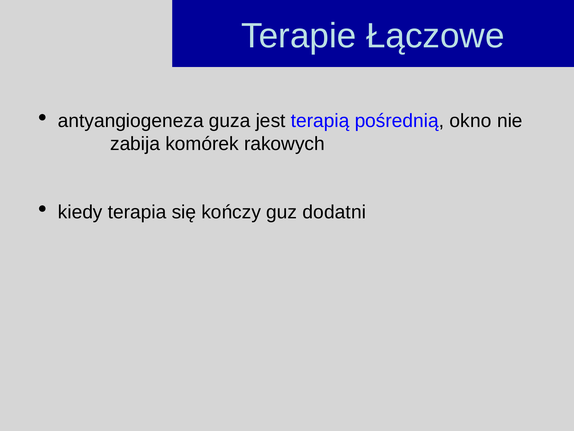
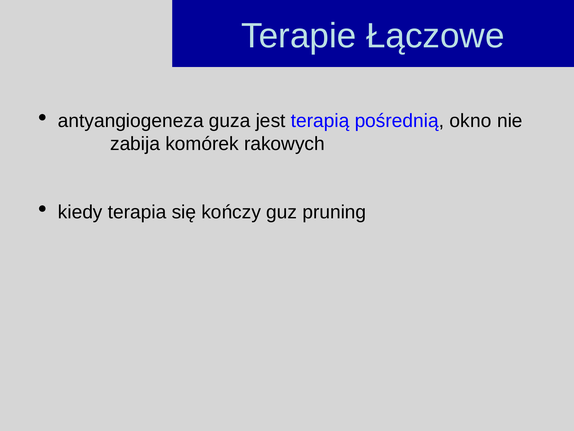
dodatni: dodatni -> pruning
